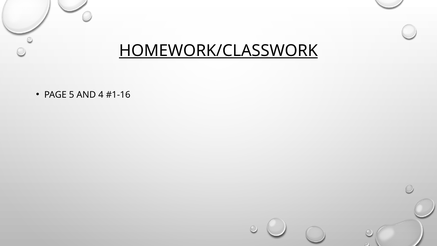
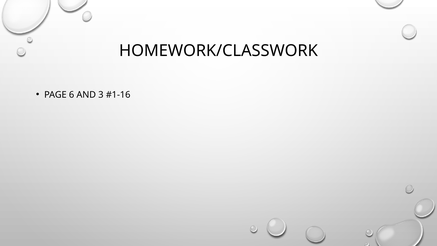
HOMEWORK/CLASSWORK underline: present -> none
5: 5 -> 6
4: 4 -> 3
